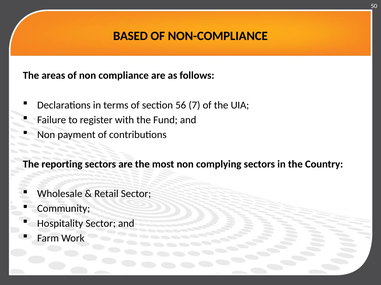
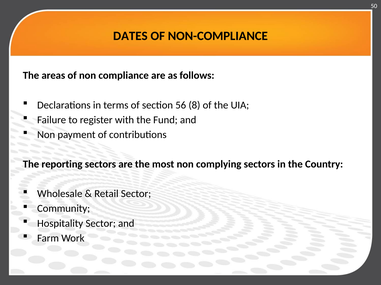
BASED: BASED -> DATES
7: 7 -> 8
